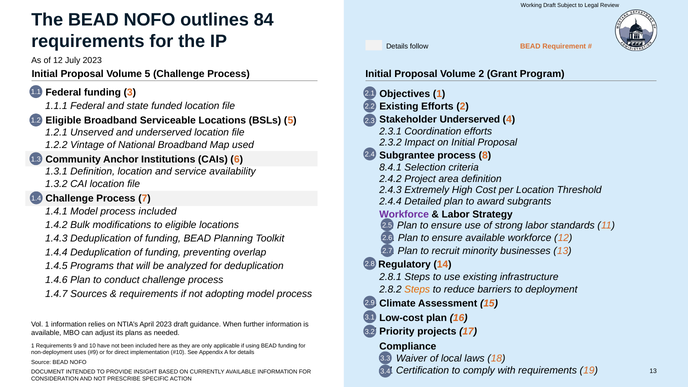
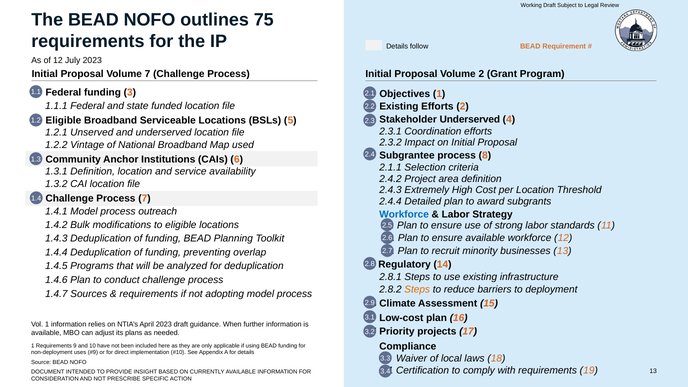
84: 84 -> 75
Volume 5: 5 -> 7
8.4.1: 8.4.1 -> 2.1.1
process included: included -> outreach
Workforce at (404, 214) colour: purple -> blue
